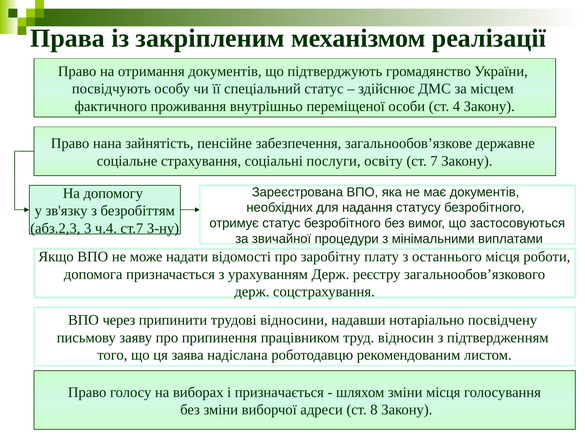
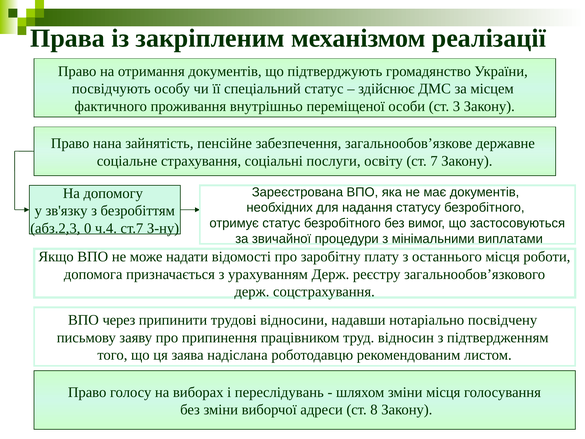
4: 4 -> 3
3: 3 -> 0
і призначається: призначається -> переслідувань
